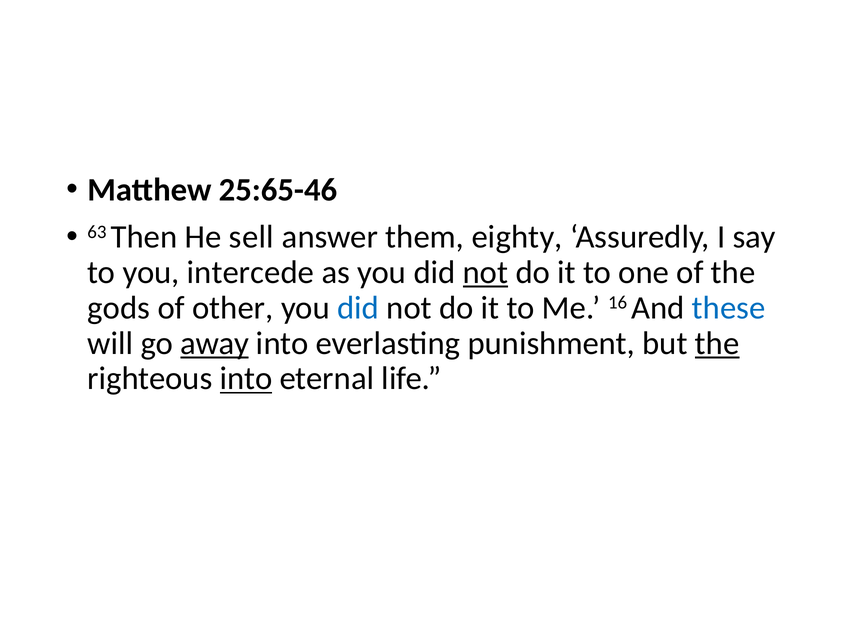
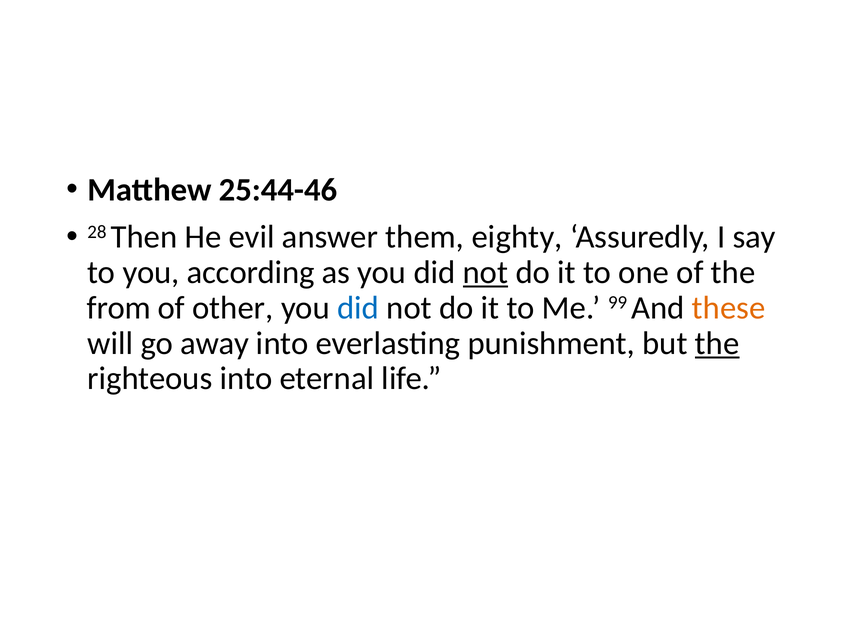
25:65-46: 25:65-46 -> 25:44-46
63: 63 -> 28
sell: sell -> evil
intercede: intercede -> according
gods: gods -> from
16: 16 -> 99
these colour: blue -> orange
away underline: present -> none
into at (246, 378) underline: present -> none
